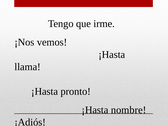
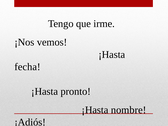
llama: llama -> fecha
